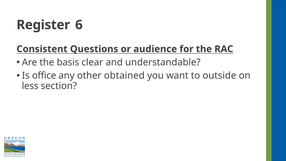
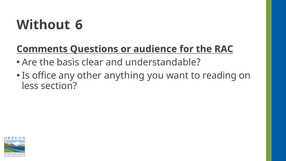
Register: Register -> Without
Consistent: Consistent -> Comments
obtained: obtained -> anything
outside: outside -> reading
